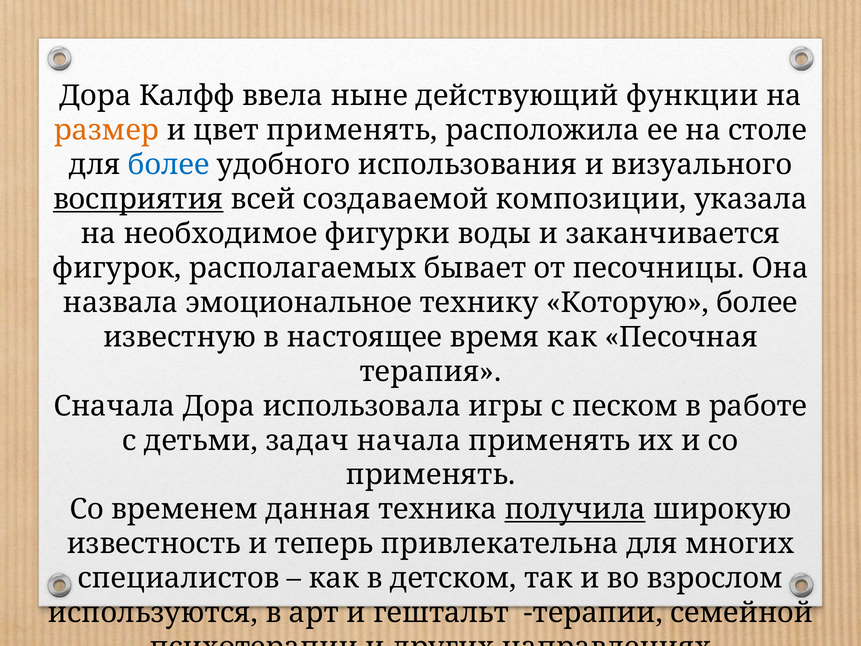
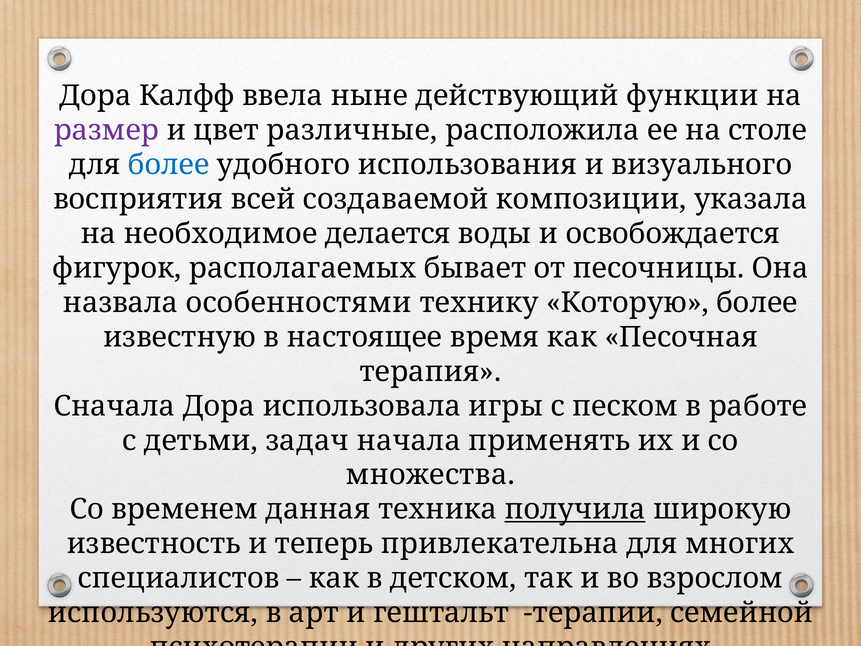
размер colour: orange -> purple
цвет применять: применять -> различные
восприятия underline: present -> none
фигурки: фигурки -> делается
заканчивается: заканчивается -> освобождается
эмоциональное: эмоциональное -> особенностями
применять at (430, 475): применять -> множества
